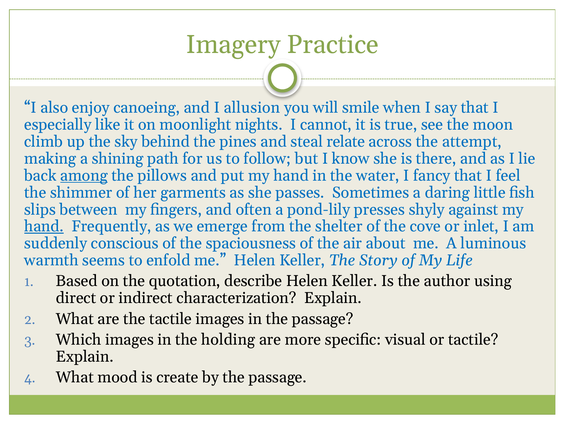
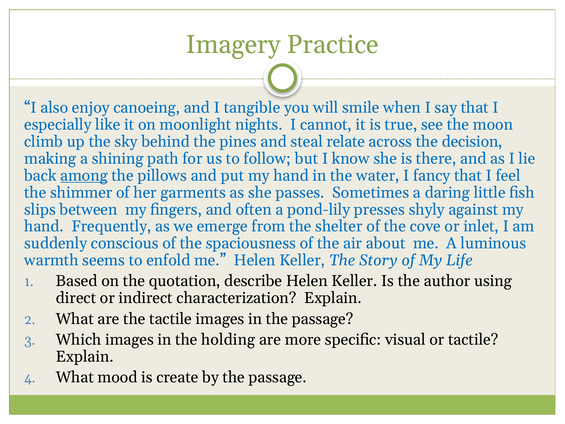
allusion: allusion -> tangible
attempt: attempt -> decision
hand at (44, 226) underline: present -> none
